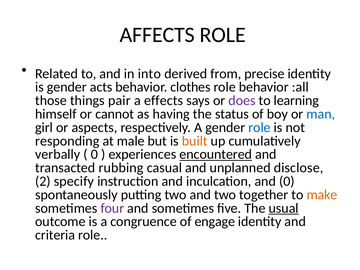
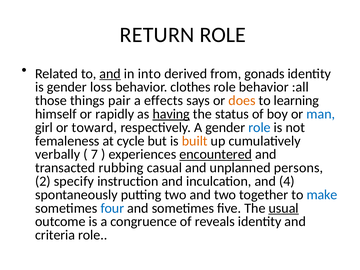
AFFECTS: AFFECTS -> RETURN
and at (110, 74) underline: none -> present
precise: precise -> gonads
acts: acts -> loss
does colour: purple -> orange
cannot: cannot -> rapidly
having underline: none -> present
aspects: aspects -> toward
responding: responding -> femaleness
male: male -> cycle
0 at (94, 154): 0 -> 7
disclose: disclose -> persons
and 0: 0 -> 4
make colour: orange -> blue
four colour: purple -> blue
engage: engage -> reveals
